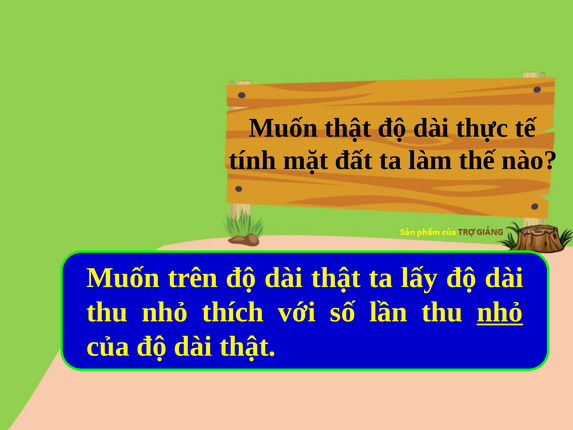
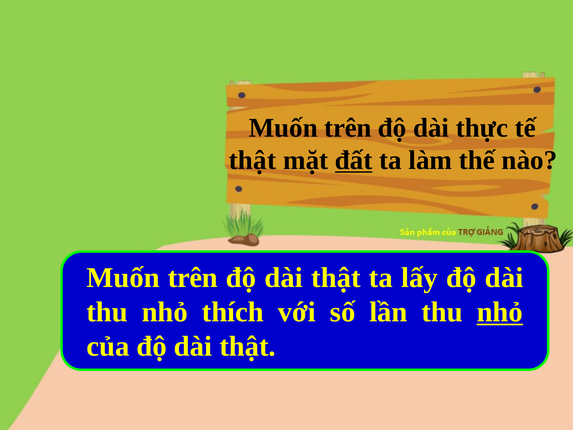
thật at (348, 128): thật -> trên
tính at (252, 160): tính -> thật
đất underline: none -> present
